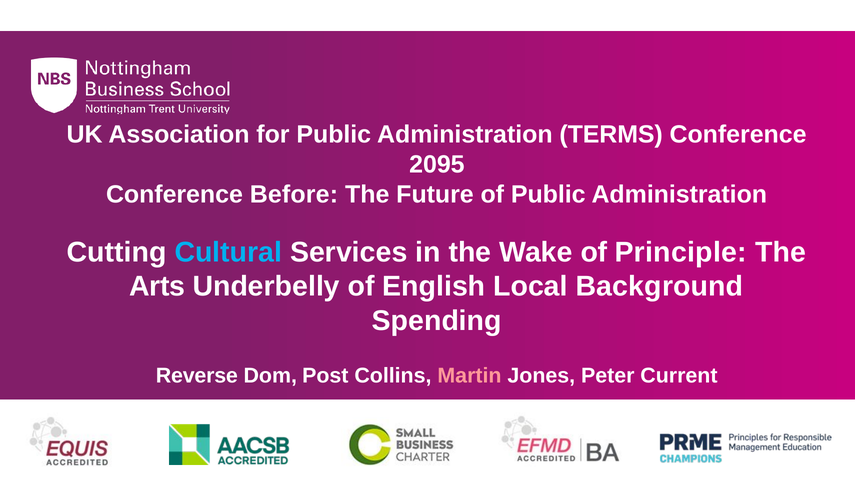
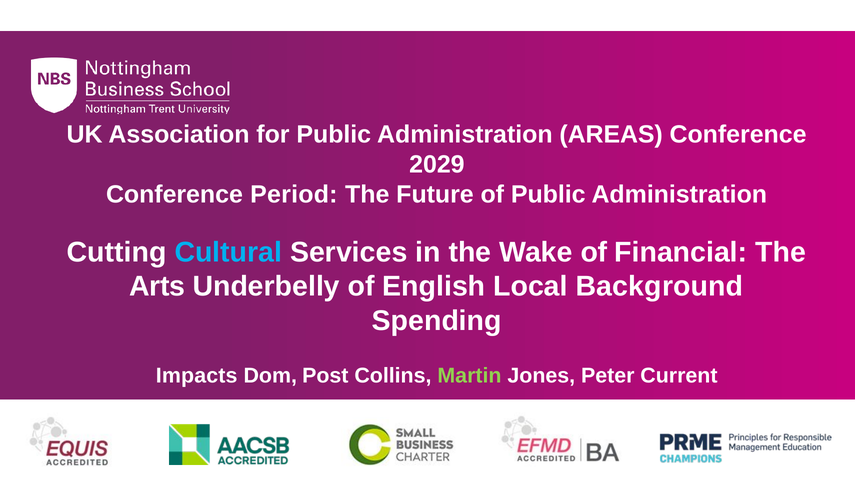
TERMS: TERMS -> AREAS
2095: 2095 -> 2029
Before: Before -> Period
Principle: Principle -> Financial
Reverse: Reverse -> Impacts
Martin colour: pink -> light green
